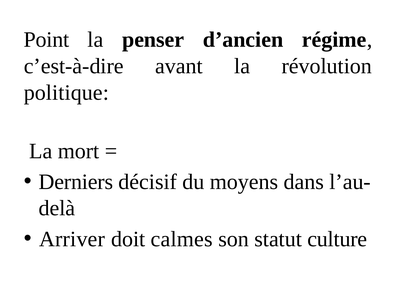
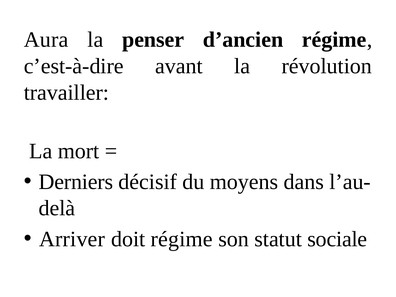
Point: Point -> Aura
politique: politique -> travailler
doit calmes: calmes -> régime
culture: culture -> sociale
